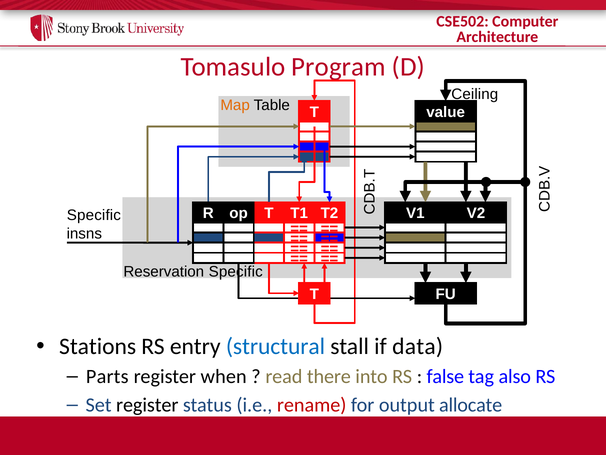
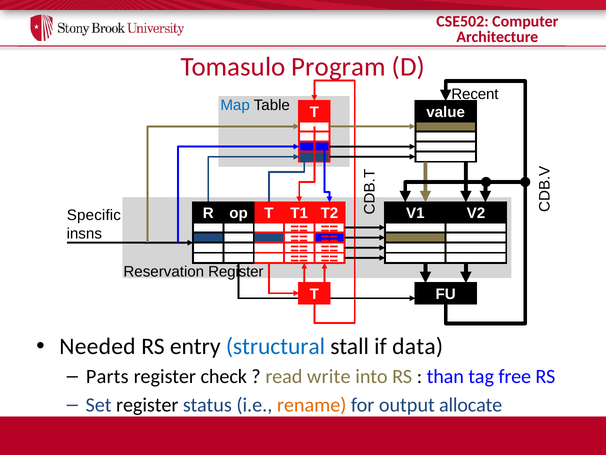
Ceiling: Ceiling -> Recent
Map colour: orange -> blue
Reservation Specific: Specific -> Register
Stations: Stations -> Needed
when: when -> check
there: there -> write
false: false -> than
also: also -> free
rename colour: red -> orange
